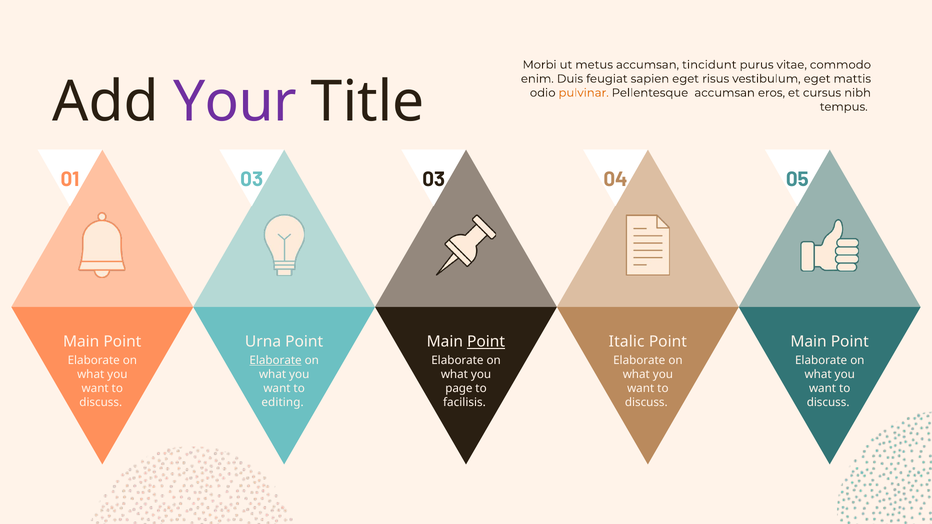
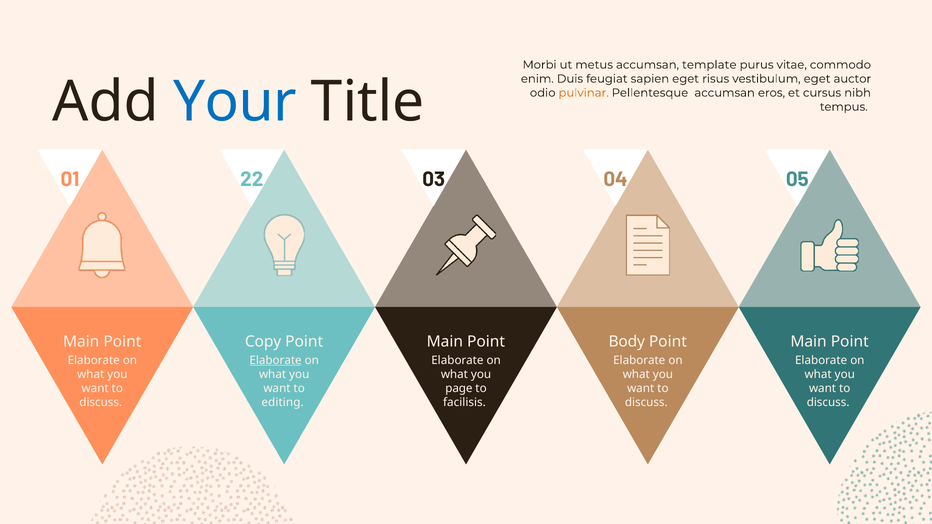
tincidunt: tincidunt -> template
mattis: mattis -> auctor
Your colour: purple -> blue
01 03: 03 -> 22
Urna: Urna -> Copy
Point at (486, 342) underline: present -> none
Italic: Italic -> Body
